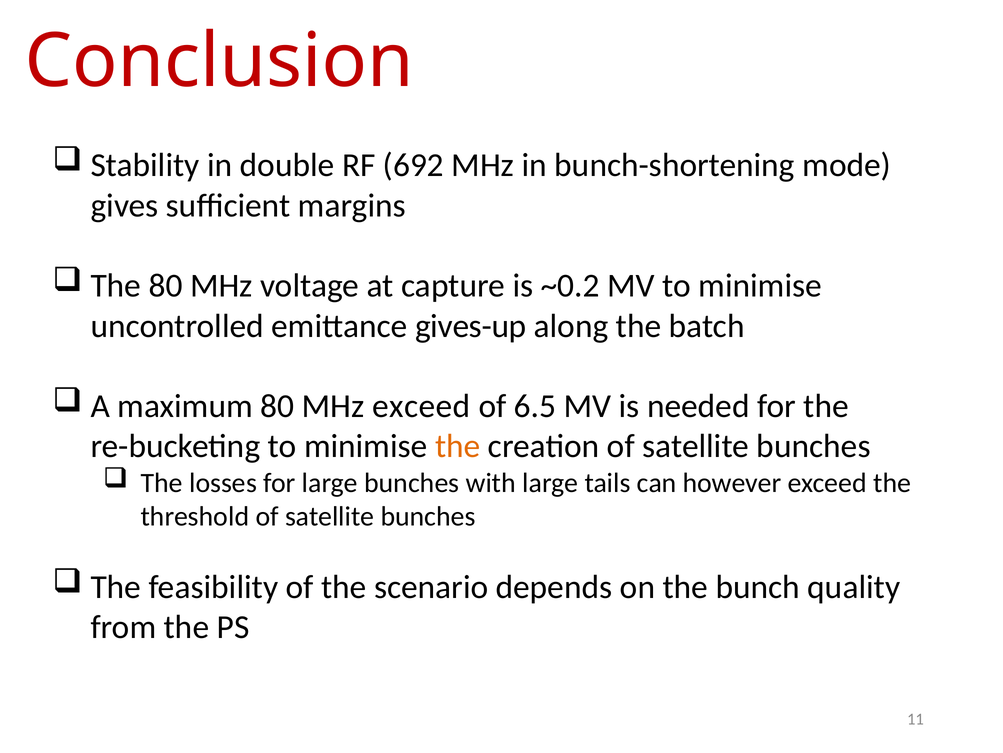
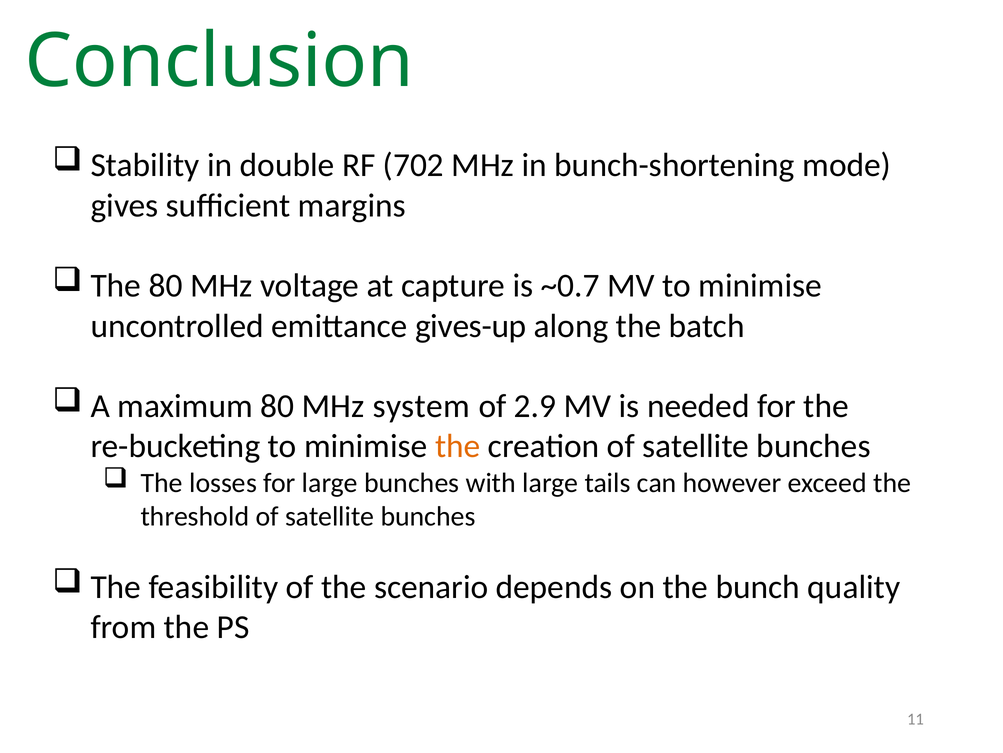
Conclusion colour: red -> green
692: 692 -> 702
~0.2: ~0.2 -> ~0.7
MHz exceed: exceed -> system
6.5: 6.5 -> 2.9
